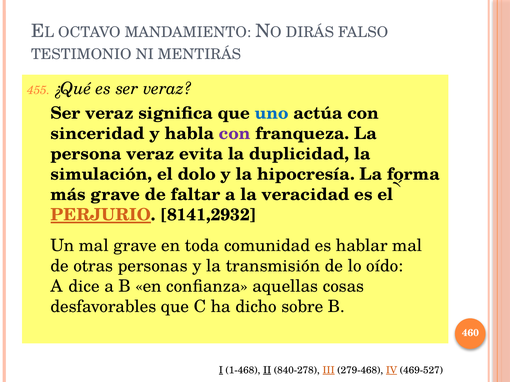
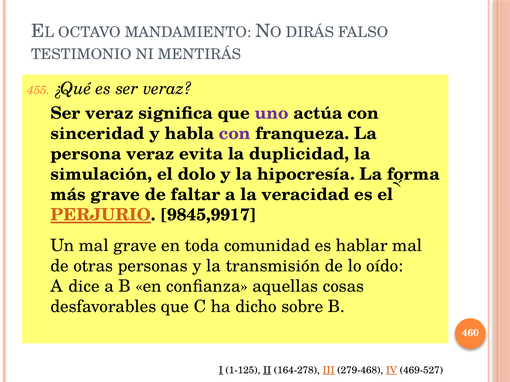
uno colour: blue -> purple
8141,2932: 8141,2932 -> 9845,9917
1-468: 1-468 -> 1-125
840-278: 840-278 -> 164-278
